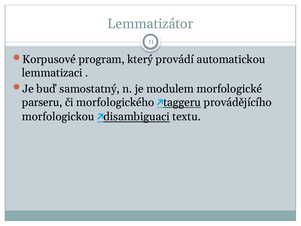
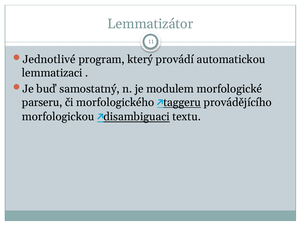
Korpusové: Korpusové -> Jednotlivé
